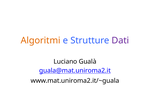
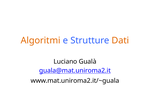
Dati colour: purple -> orange
